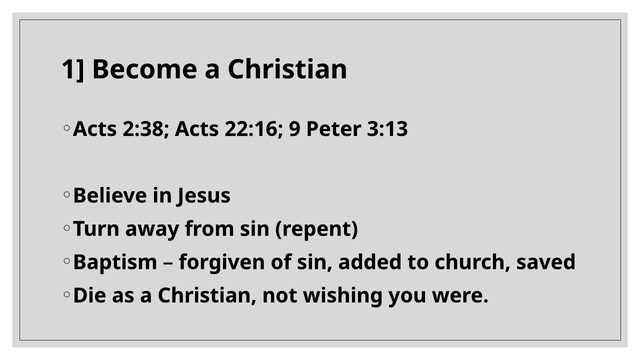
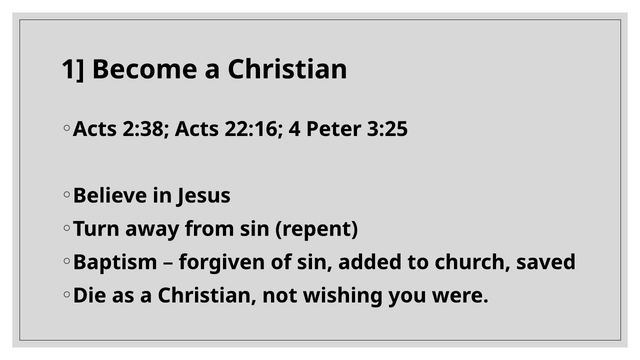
9: 9 -> 4
3:13: 3:13 -> 3:25
